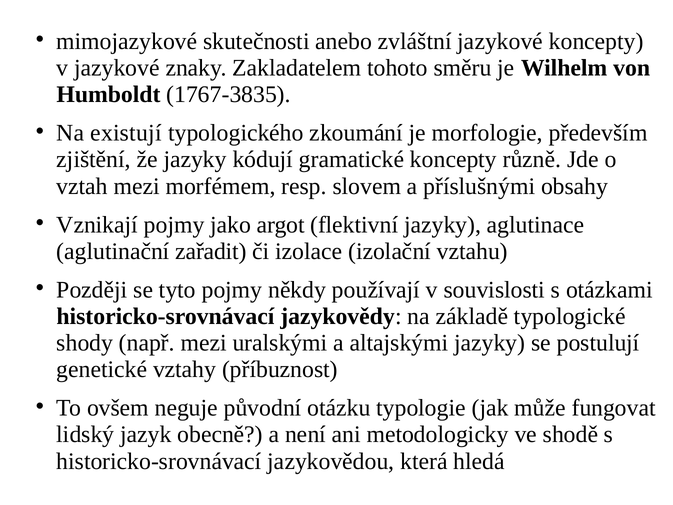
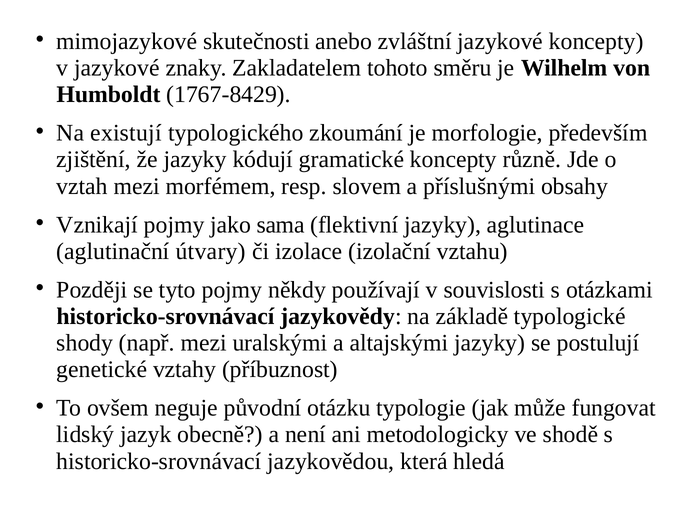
1767-3835: 1767-3835 -> 1767-8429
argot: argot -> sama
zařadit: zařadit -> útvary
